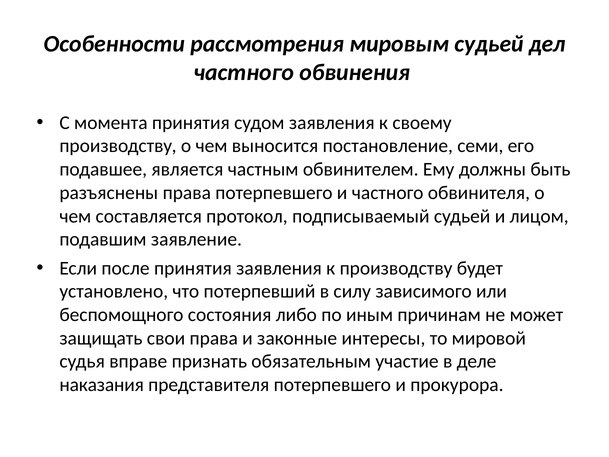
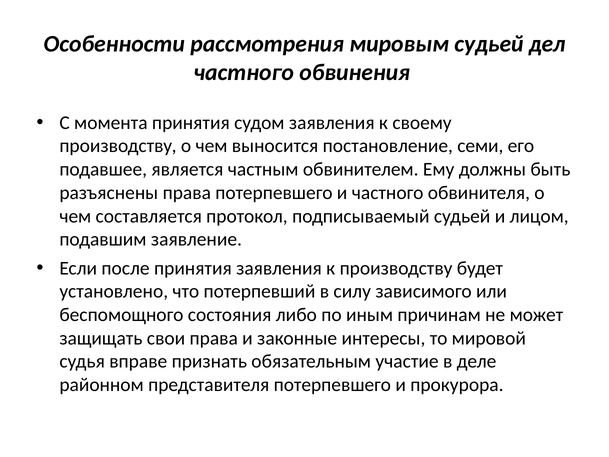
наказания: наказания -> районном
